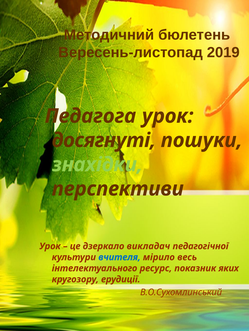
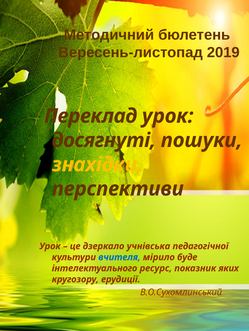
Педагога: Педагога -> Переклад
знахідки colour: light green -> yellow
викладач: викладач -> учнівська
весь: весь -> буде
